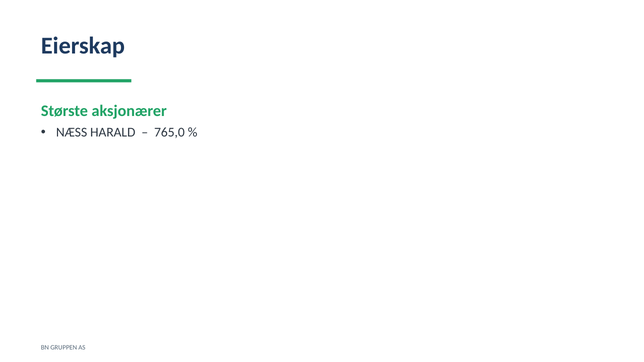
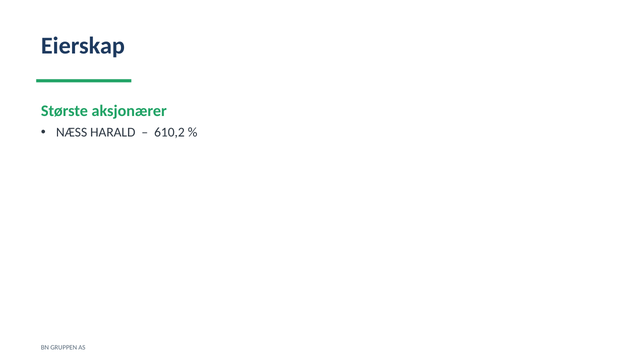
765,0: 765,0 -> 610,2
